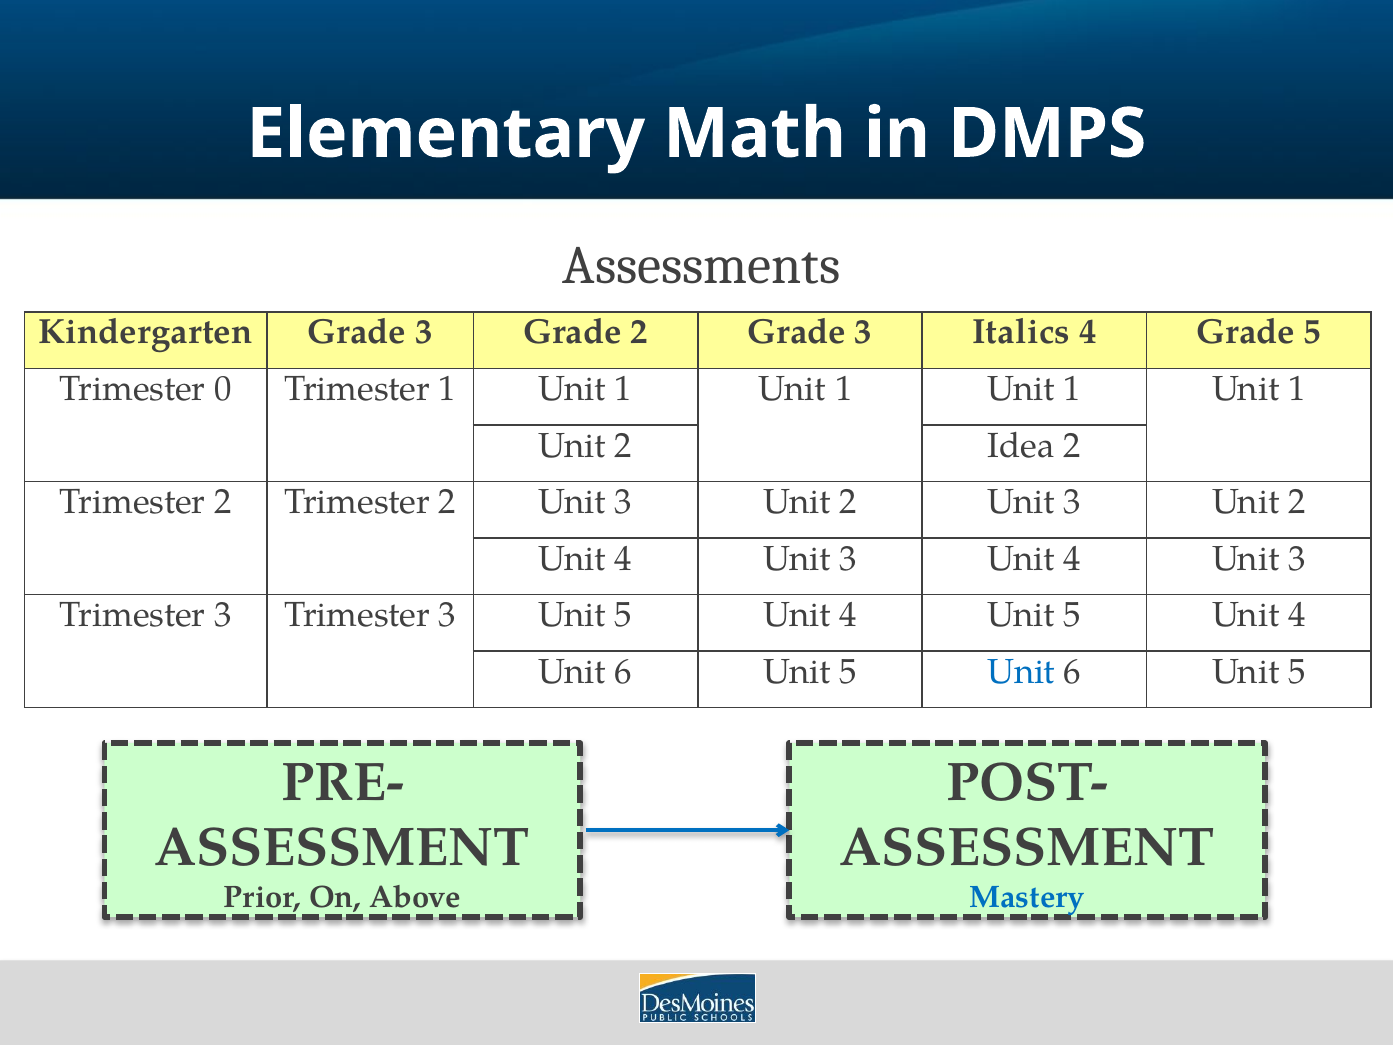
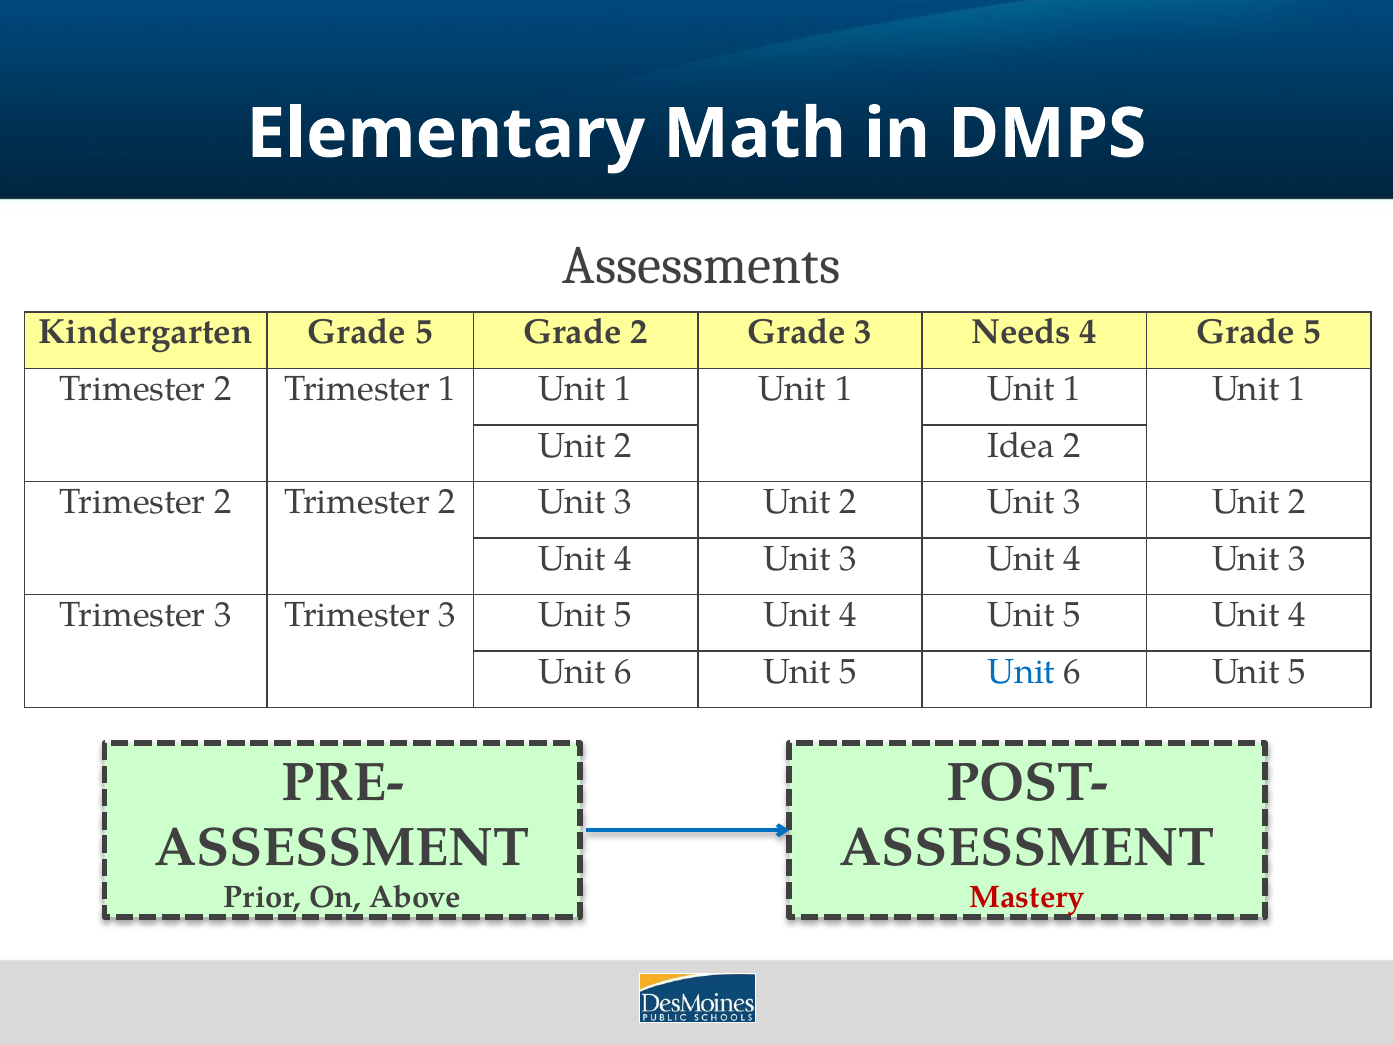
Kindergarten Grade 3: 3 -> 5
Italics: Italics -> Needs
0 at (223, 389): 0 -> 2
Mastery colour: blue -> red
